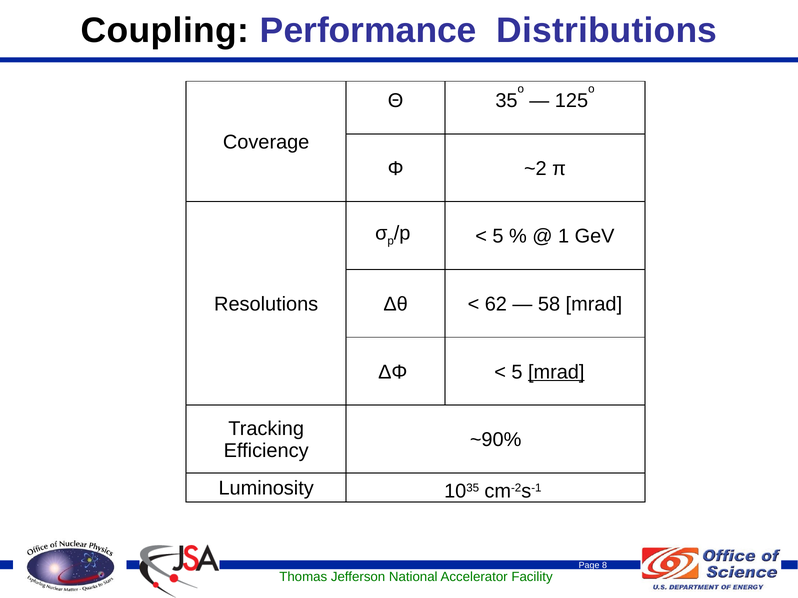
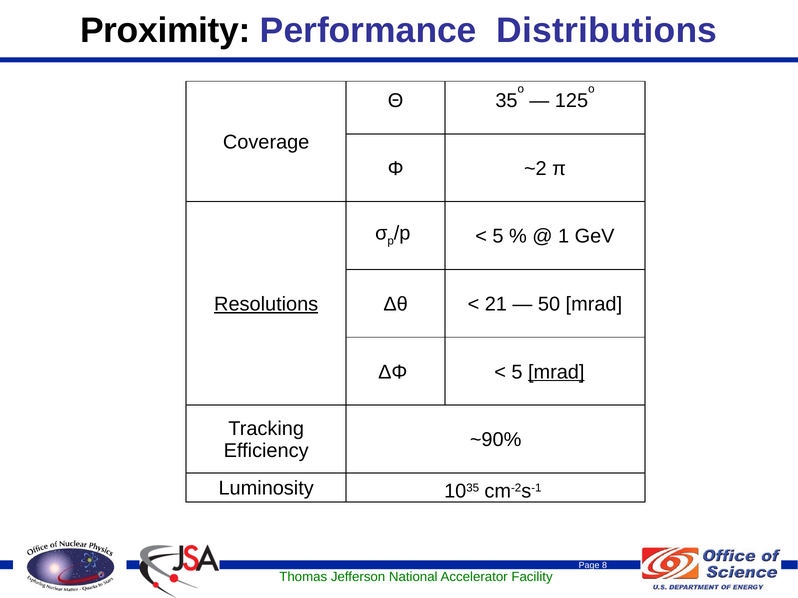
Coupling: Coupling -> Proximity
Resolutions underline: none -> present
62: 62 -> 21
58: 58 -> 50
